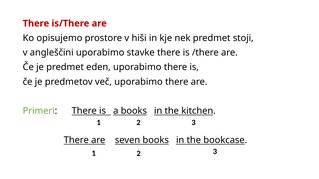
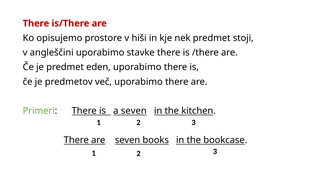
a books: books -> seven
